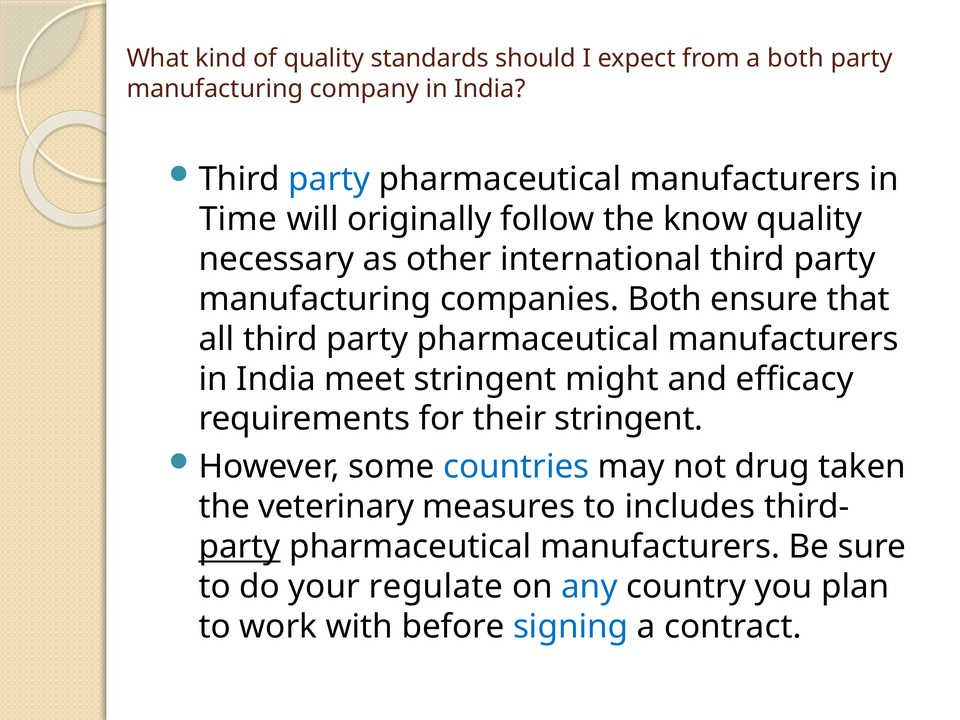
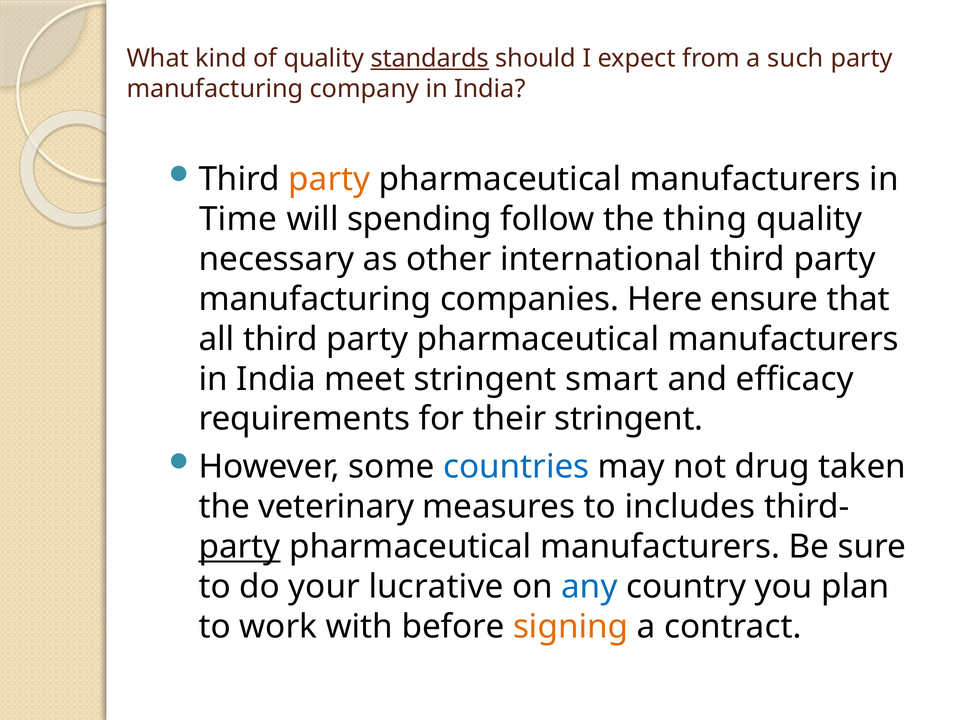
standards underline: none -> present
a both: both -> such
party at (329, 179) colour: blue -> orange
originally: originally -> spending
know: know -> thing
companies Both: Both -> Here
might: might -> smart
regulate: regulate -> lucrative
signing colour: blue -> orange
